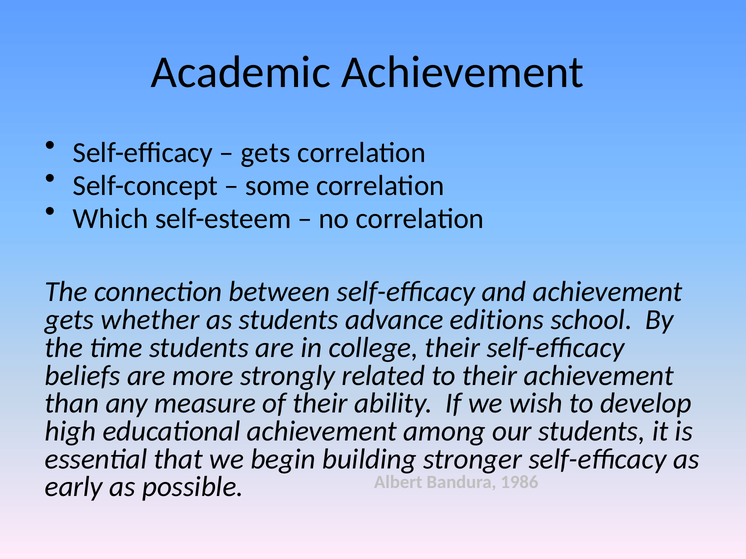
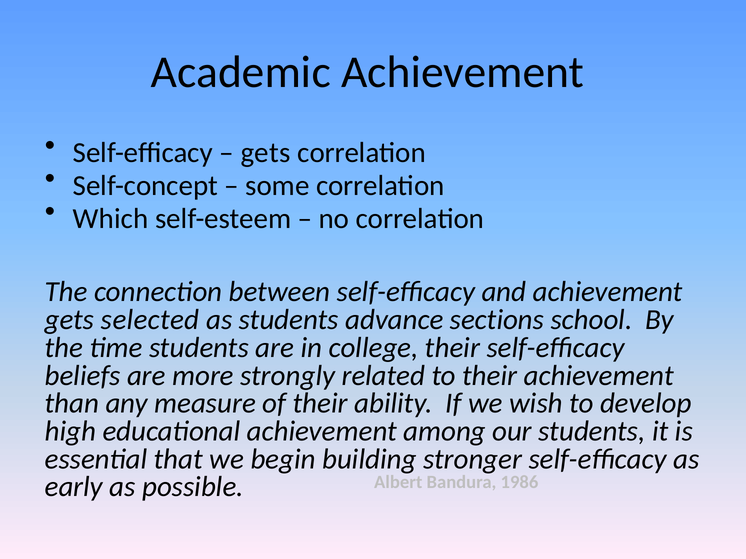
whether: whether -> selected
editions: editions -> sections
